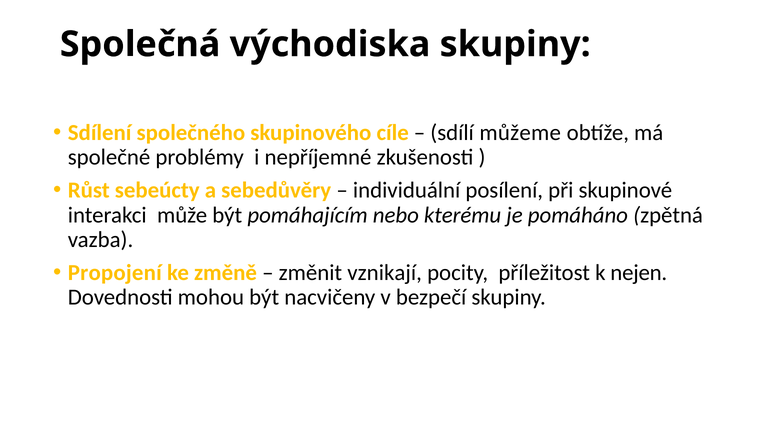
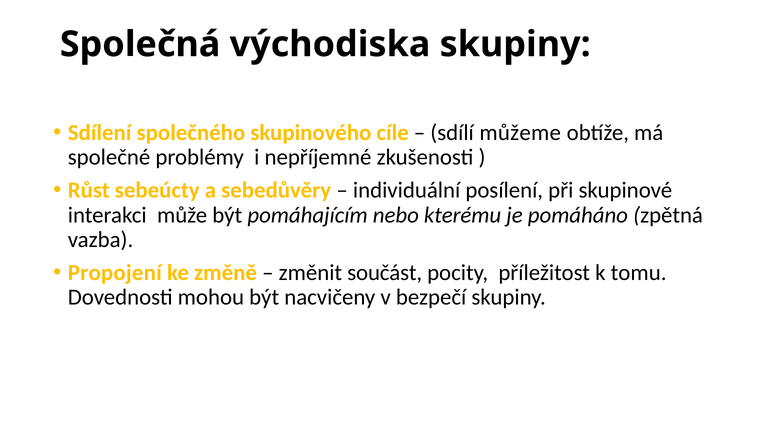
vznikají: vznikají -> součást
nejen: nejen -> tomu
